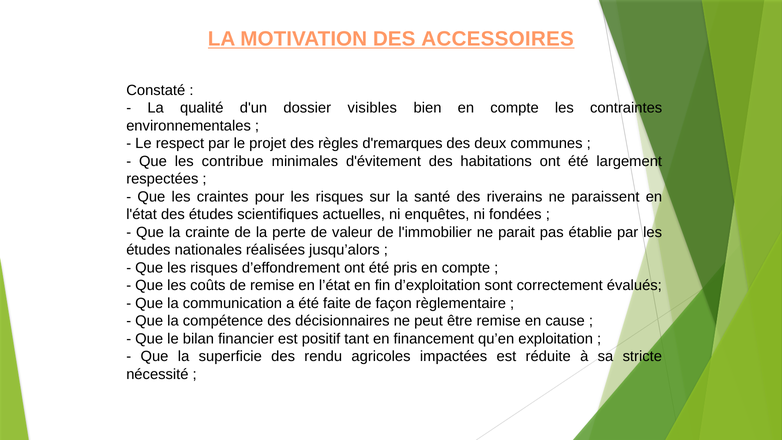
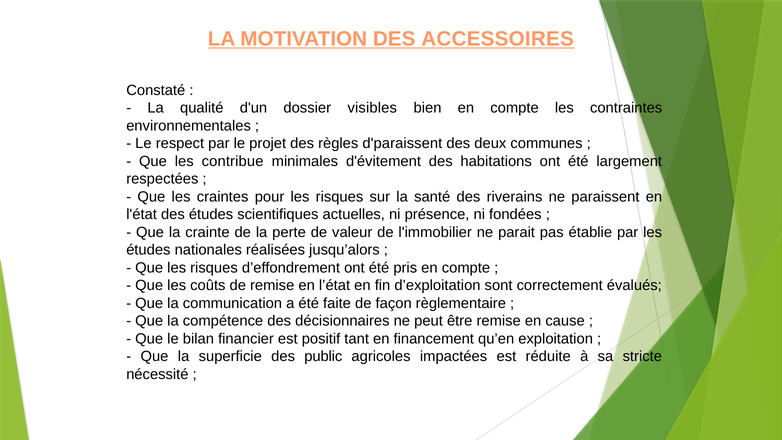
d'remarques: d'remarques -> d'paraissent
enquêtes: enquêtes -> présence
rendu: rendu -> public
